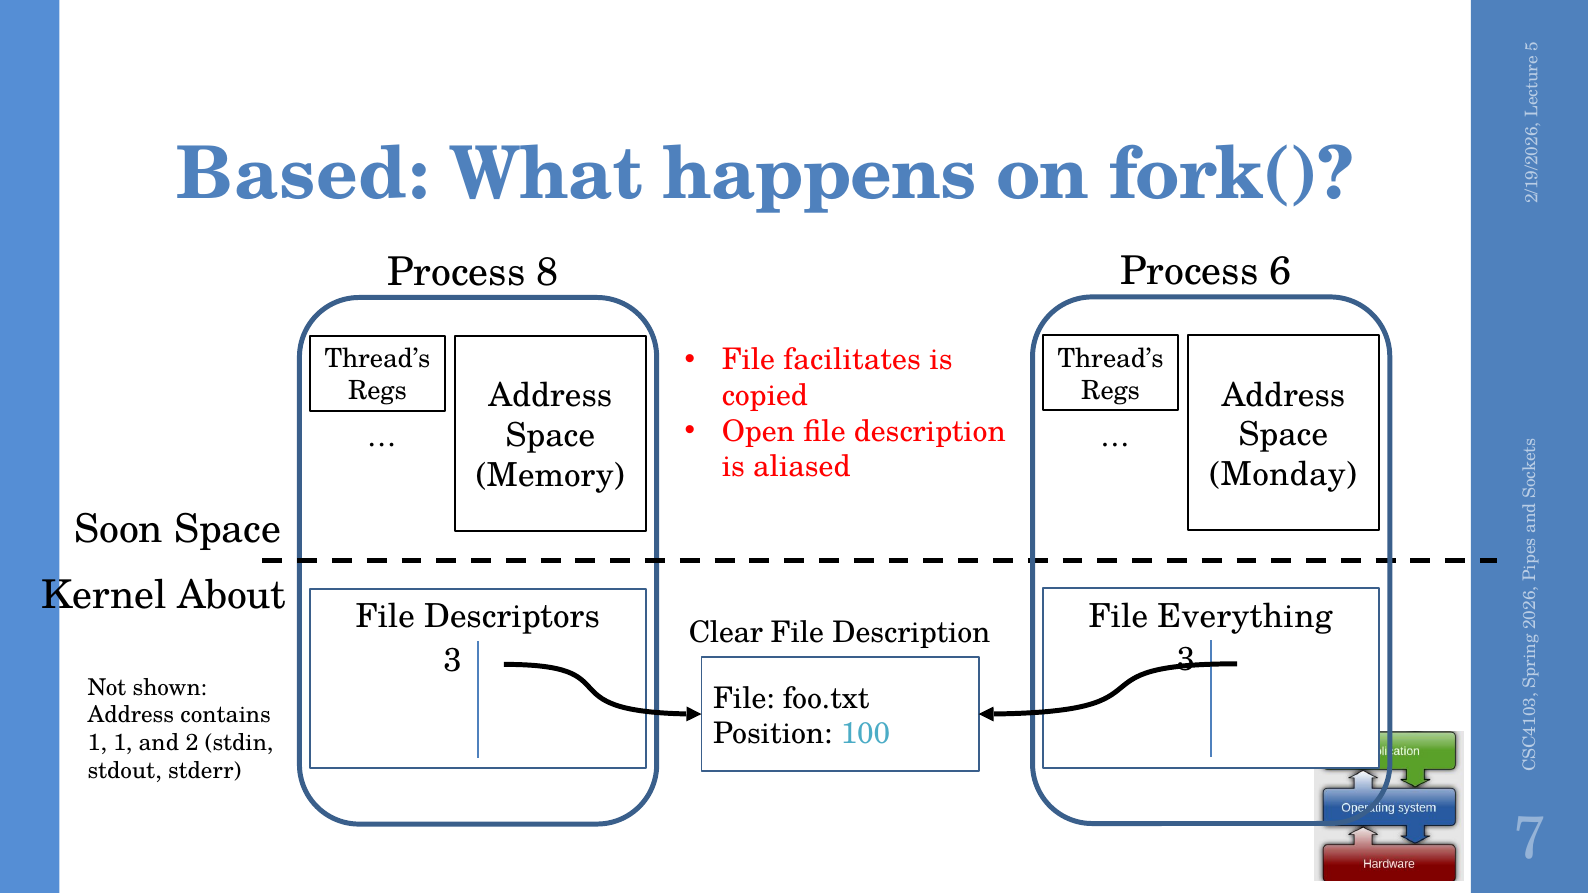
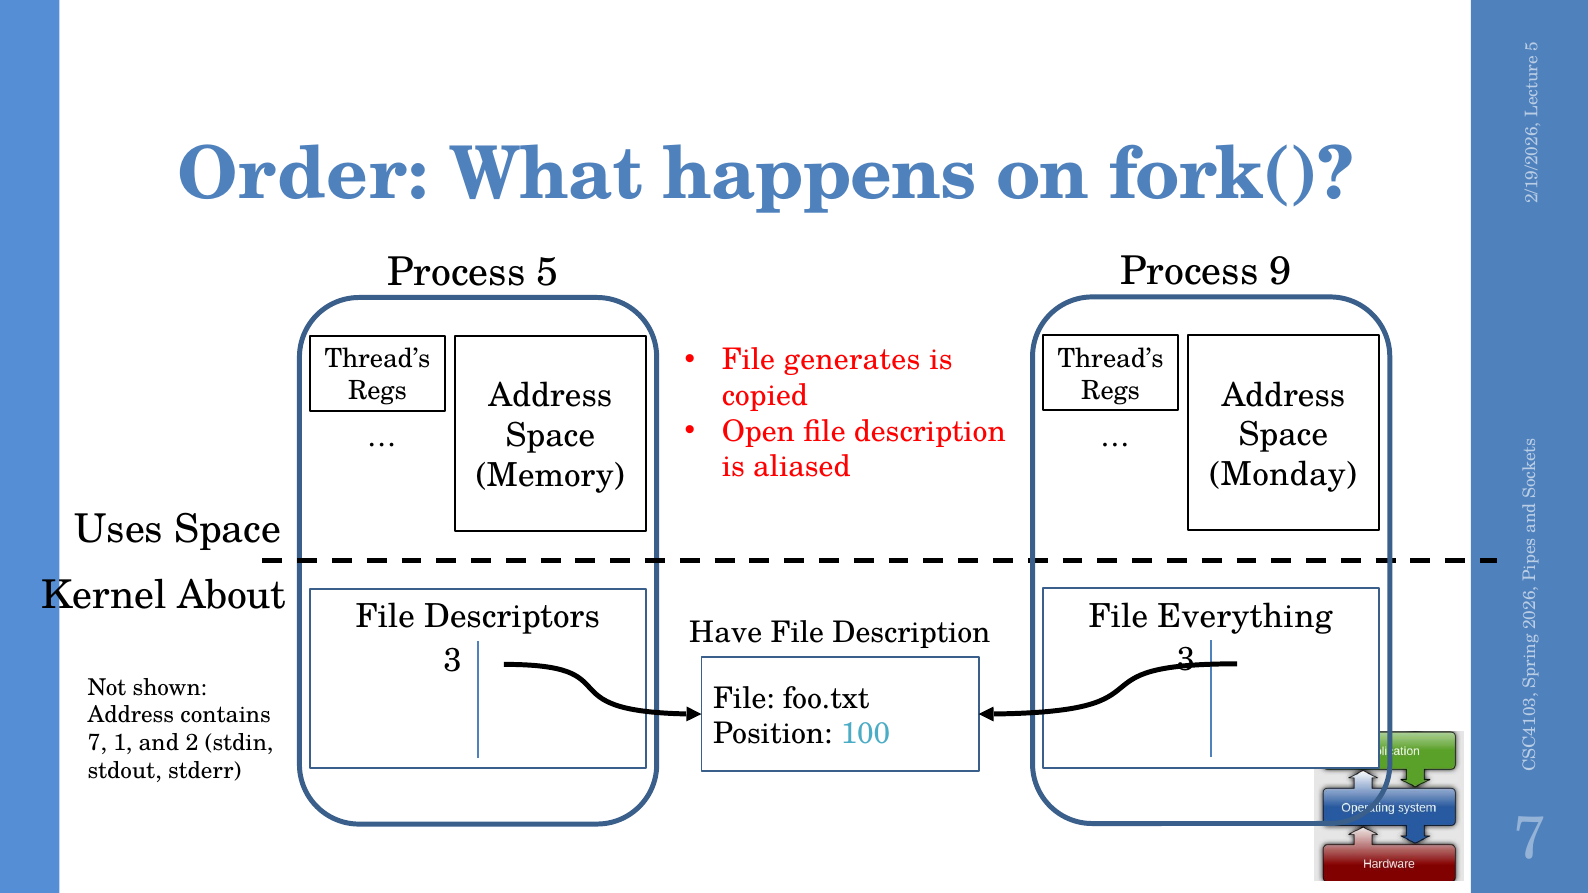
Based: Based -> Order
Process 6: 6 -> 9
Process 8: 8 -> 5
facilitates: facilitates -> generates
Soon: Soon -> Uses
Clear: Clear -> Have
1 at (97, 743): 1 -> 7
